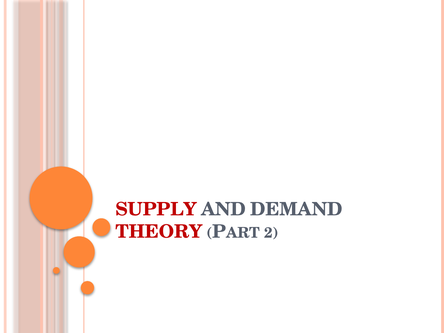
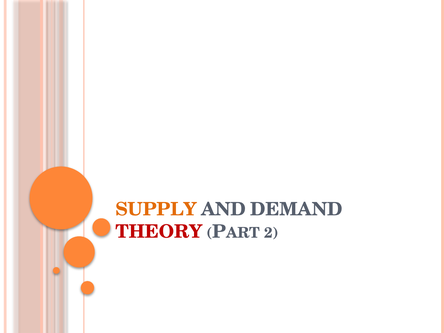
SUPPLY colour: red -> orange
